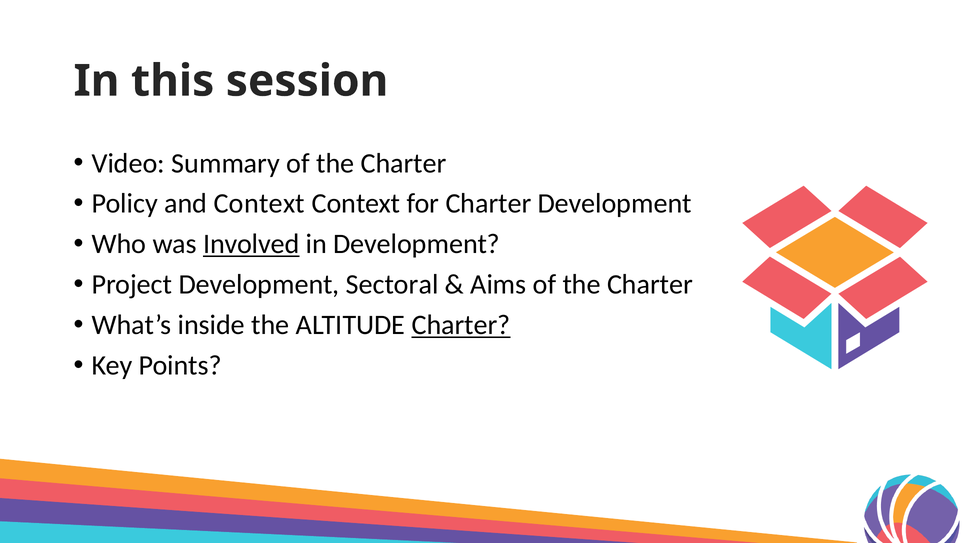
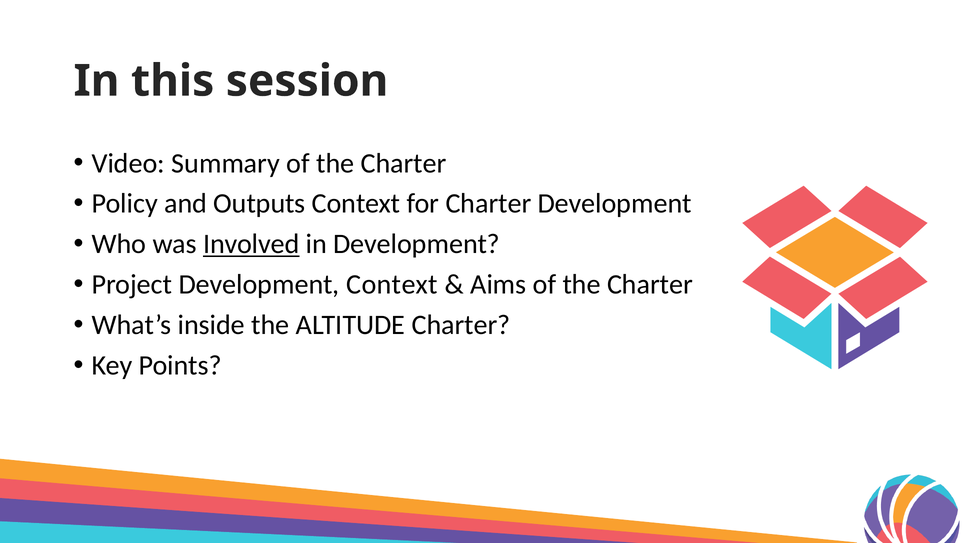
and Context: Context -> Outputs
Development Sectoral: Sectoral -> Context
Charter at (461, 325) underline: present -> none
